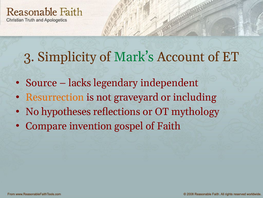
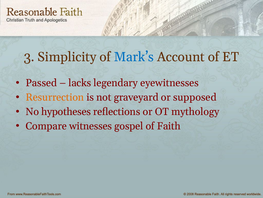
Mark’s colour: green -> blue
Source: Source -> Passed
independent: independent -> eyewitnesses
including: including -> supposed
invention: invention -> witnesses
